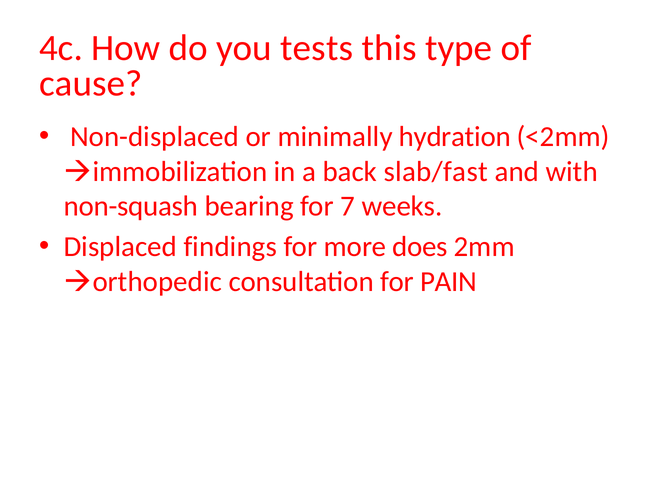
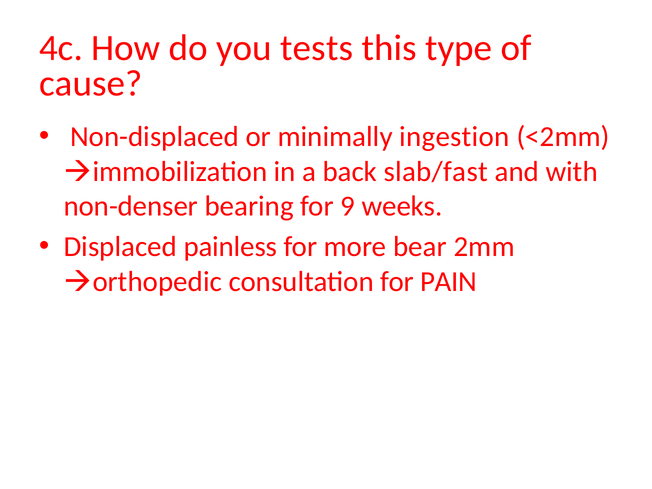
hydration: hydration -> ingestion
non-squash: non-squash -> non-denser
7: 7 -> 9
findings: findings -> painless
does: does -> bear
